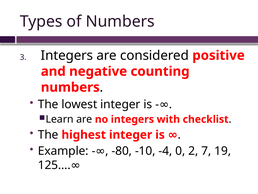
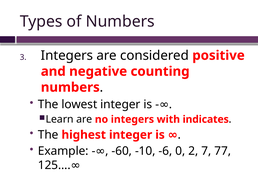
checklist: checklist -> indicates
-80: -80 -> -60
-4: -4 -> -6
19: 19 -> 77
